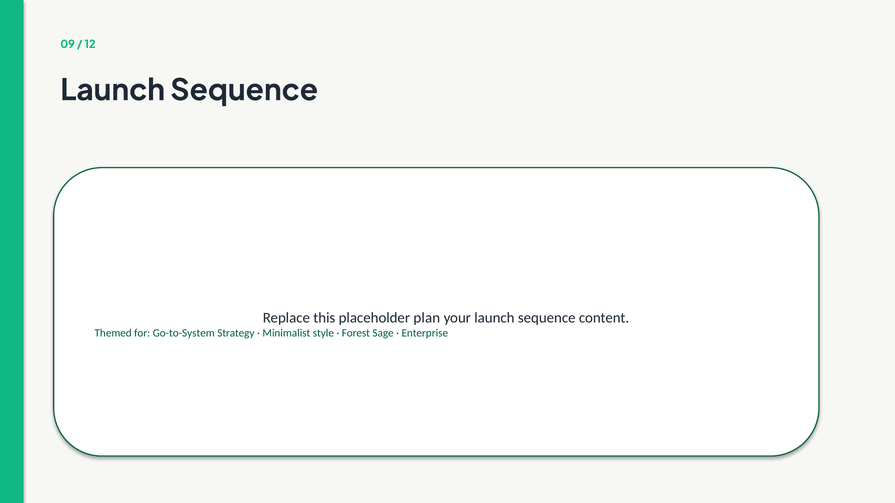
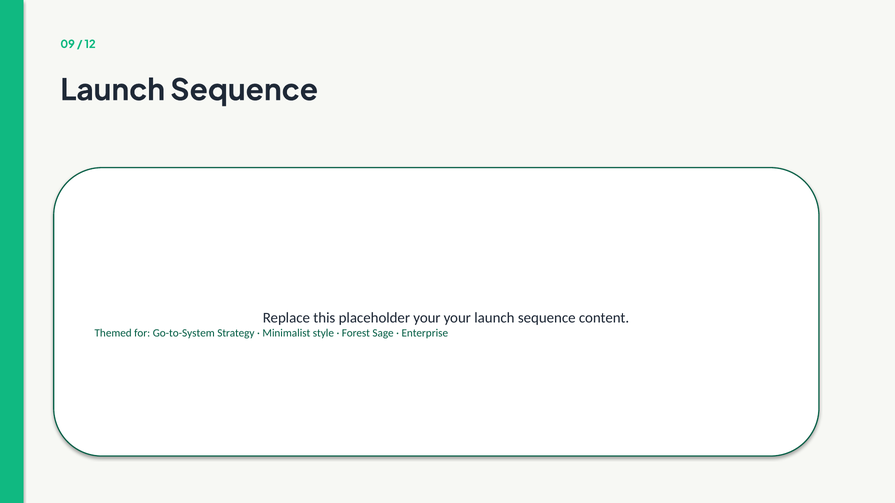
placeholder plan: plan -> your
